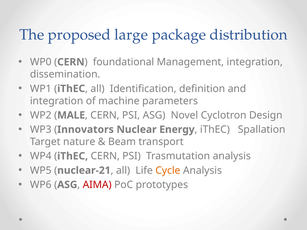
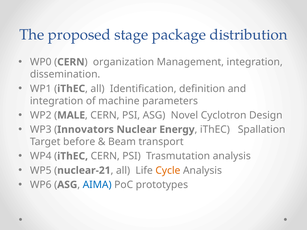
large: large -> stage
foundational: foundational -> organization
nature: nature -> before
AIMA colour: red -> blue
